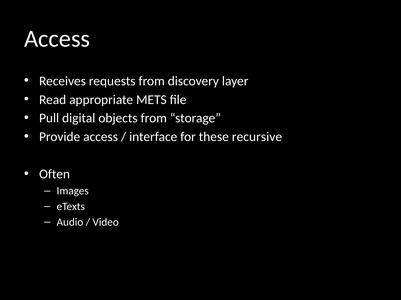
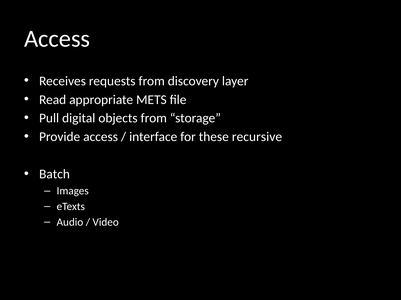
Often: Often -> Batch
